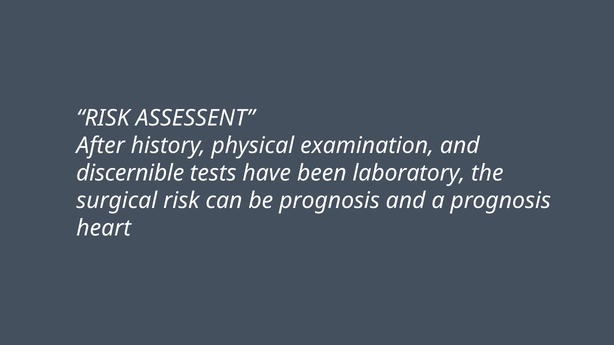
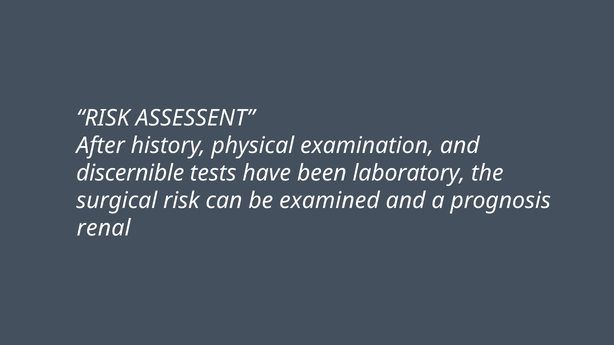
be prognosis: prognosis -> examined
heart: heart -> renal
